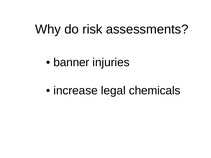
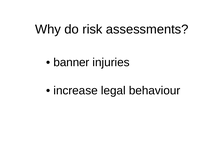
chemicals: chemicals -> behaviour
